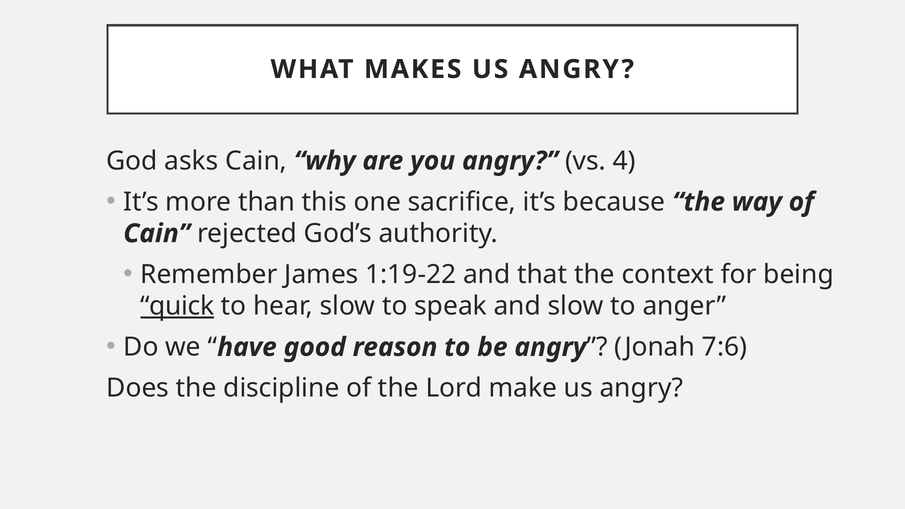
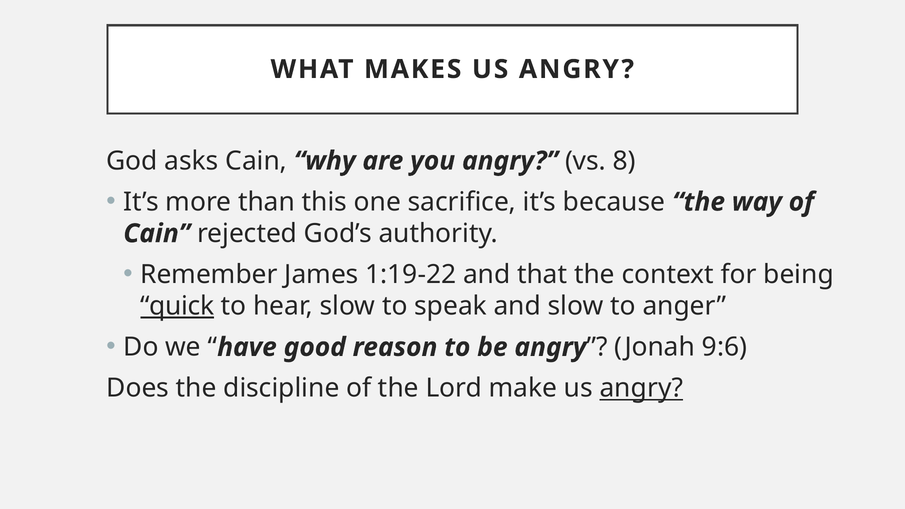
4: 4 -> 8
7:6: 7:6 -> 9:6
angry at (641, 388) underline: none -> present
